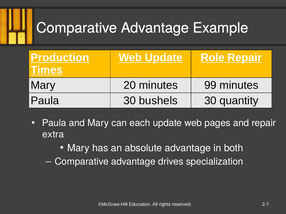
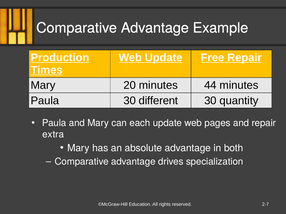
Role: Role -> Free
99: 99 -> 44
bushels: bushels -> different
